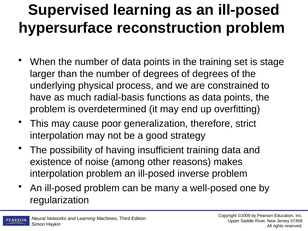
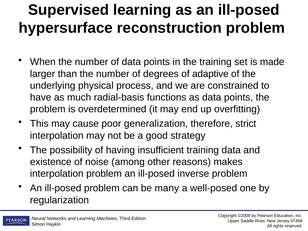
stage: stage -> made
degrees of degrees: degrees -> adaptive
